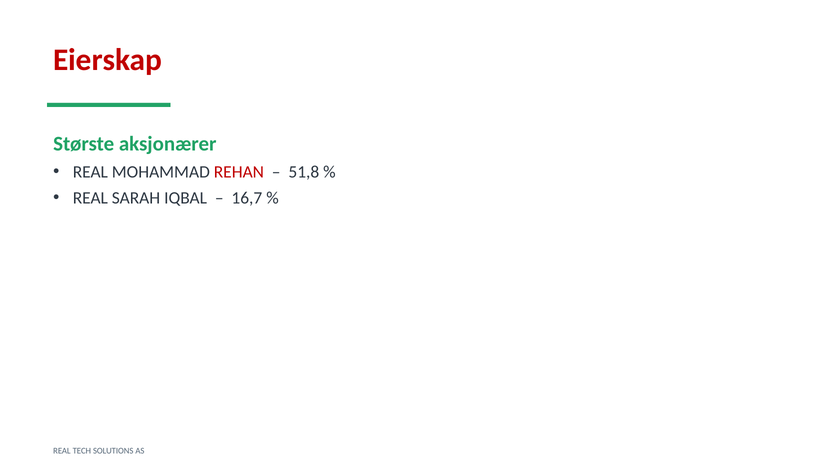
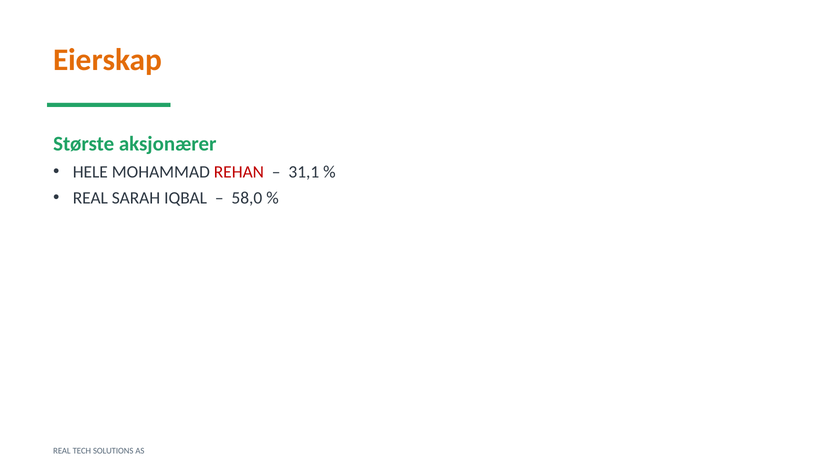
Eierskap colour: red -> orange
REAL at (90, 172): REAL -> HELE
51,8: 51,8 -> 31,1
16,7: 16,7 -> 58,0
